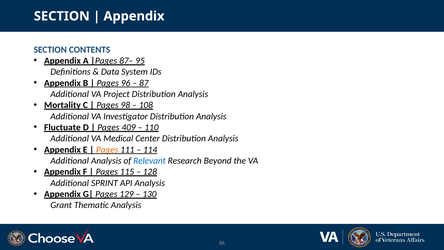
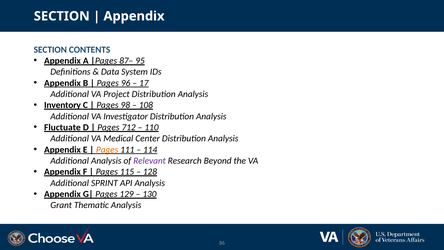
87: 87 -> 17
Mortality: Mortality -> Inventory
409: 409 -> 712
Relevant colour: blue -> purple
